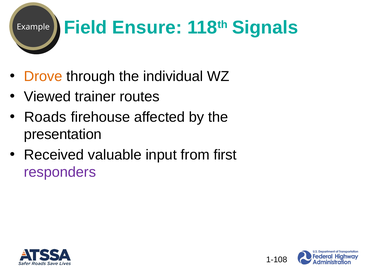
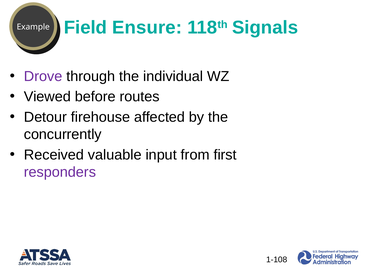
Drove colour: orange -> purple
trainer: trainer -> before
Roads: Roads -> Detour
presentation: presentation -> concurrently
